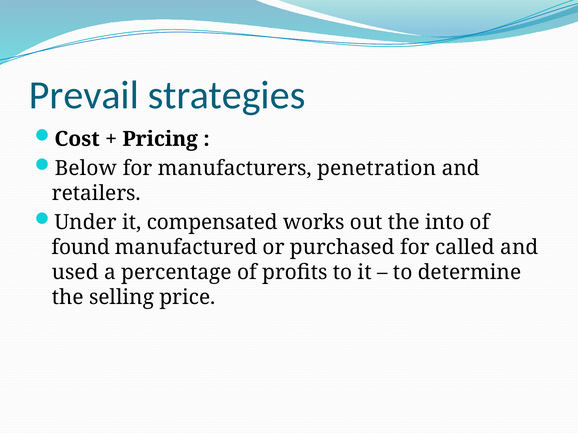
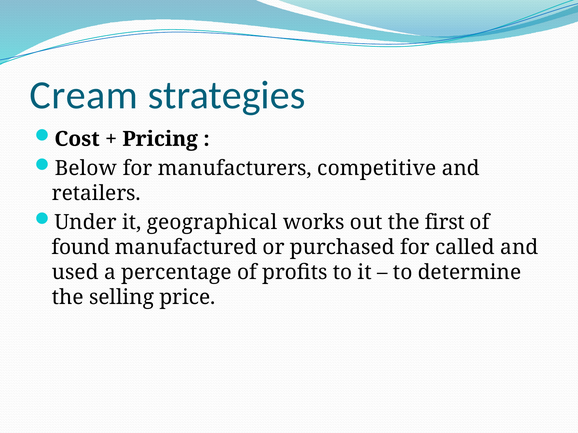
Prevail: Prevail -> Cream
penetration: penetration -> competitive
compensated: compensated -> geographical
into: into -> first
